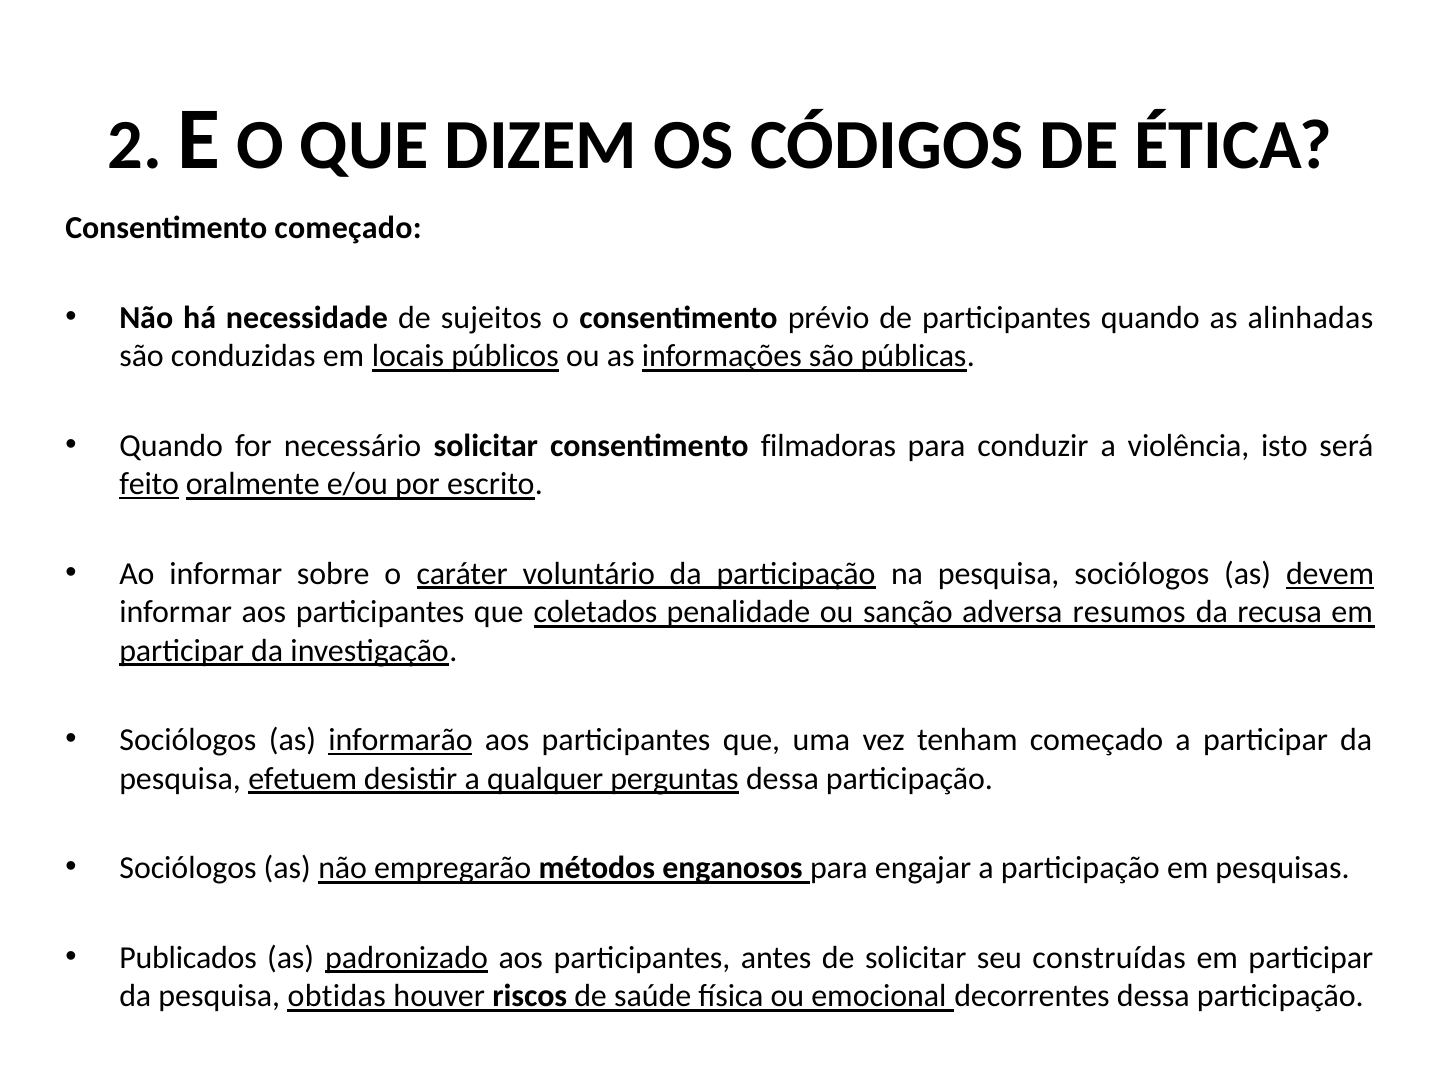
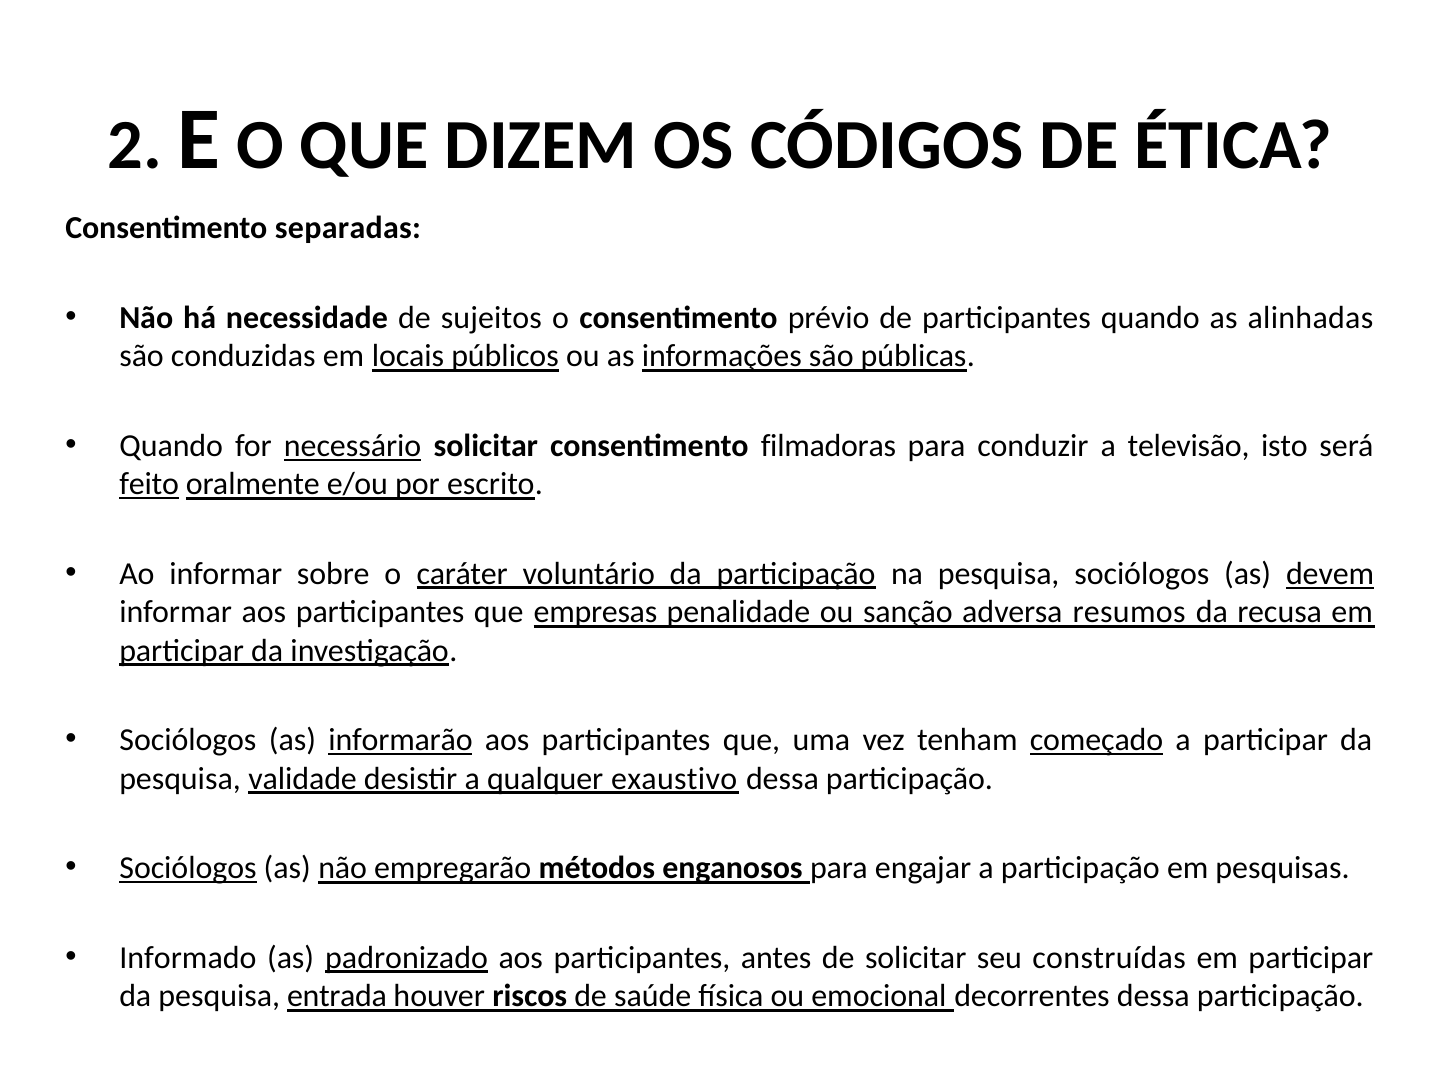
Consentimento começado: começado -> separadas
necessário underline: none -> present
violência: violência -> televisão
coletados: coletados -> empresas
começado at (1097, 740) underline: none -> present
efetuem: efetuem -> validade
perguntas: perguntas -> exaustivo
Sociólogos at (188, 868) underline: none -> present
Publicados: Publicados -> Informado
obtidas: obtidas -> entrada
